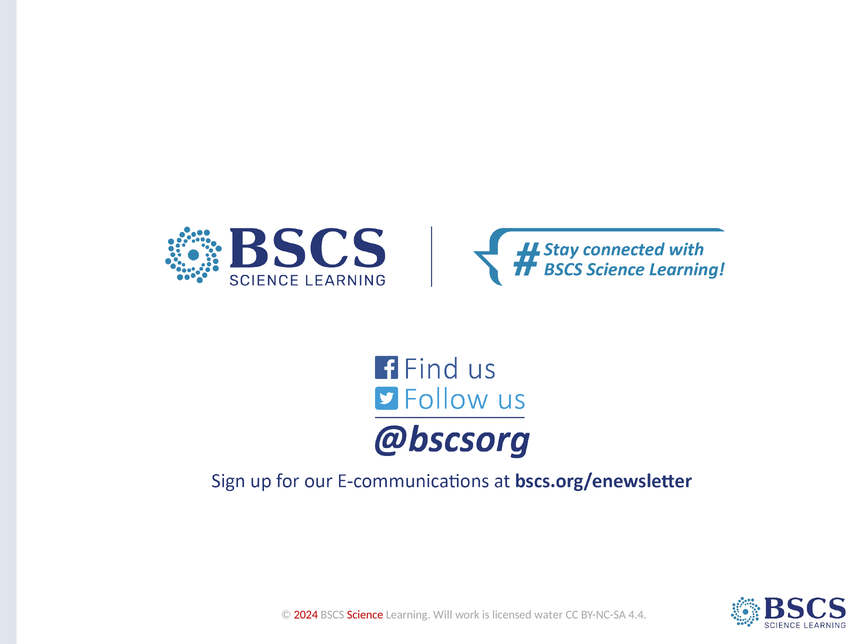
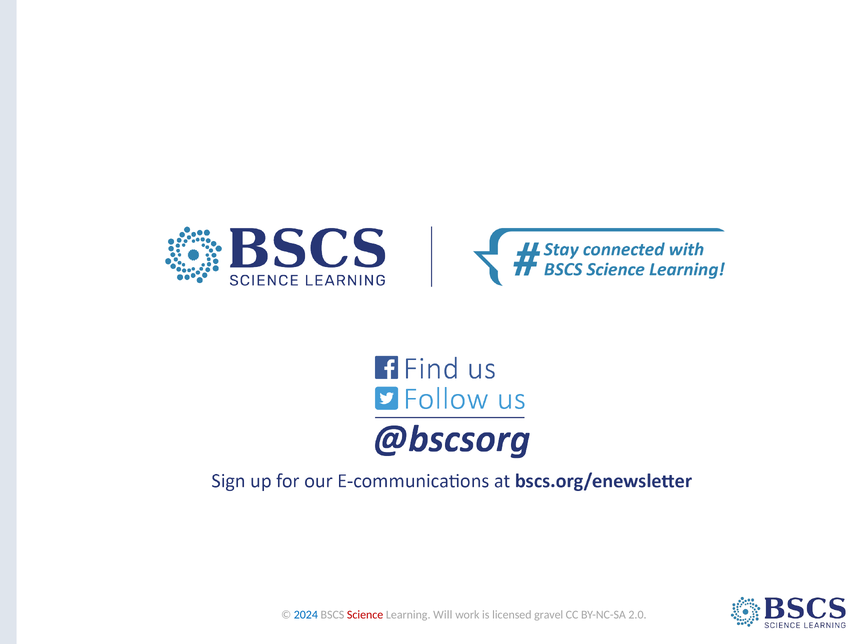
2024 colour: red -> blue
water: water -> gravel
4.4: 4.4 -> 2.0
